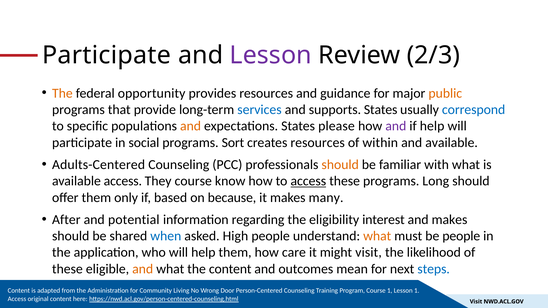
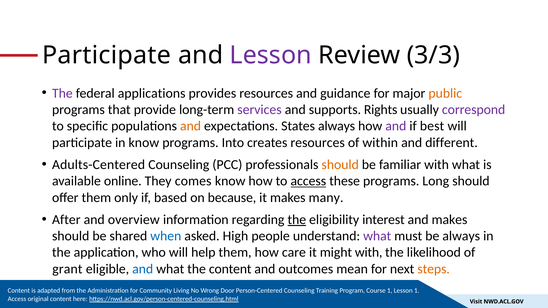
2/3: 2/3 -> 3/3
The at (62, 93) colour: orange -> purple
opportunity: opportunity -> applications
services colour: blue -> purple
supports States: States -> Rights
correspond colour: blue -> purple
States please: please -> always
if help: help -> best
in social: social -> know
Sort: Sort -> Into
and available: available -> different
available access: access -> online
They course: course -> comes
potential: potential -> overview
the at (297, 220) underline: none -> present
what at (377, 236) colour: orange -> purple
be people: people -> always
might visit: visit -> with
these at (67, 269): these -> grant
and at (143, 269) colour: orange -> blue
steps colour: blue -> orange
